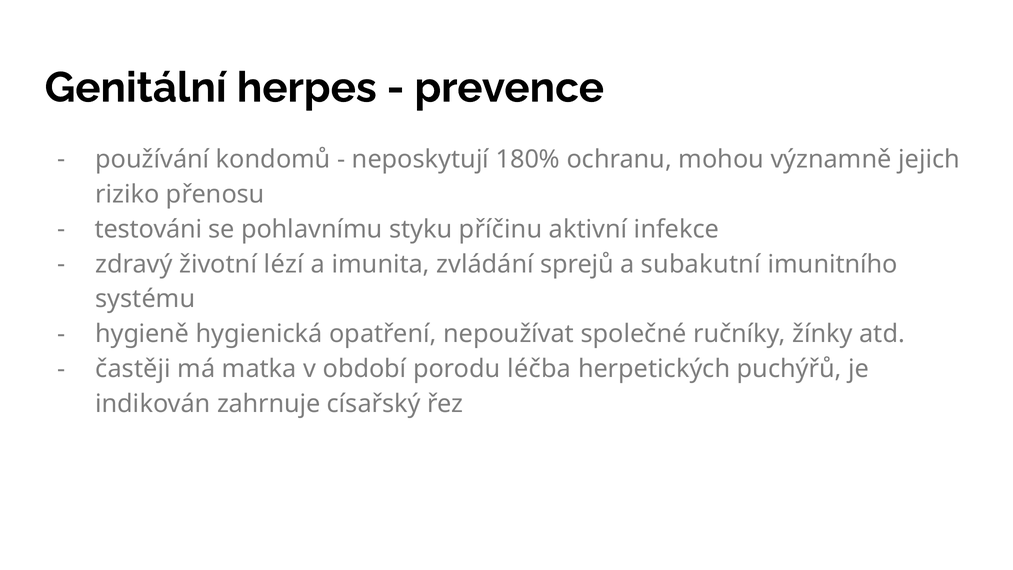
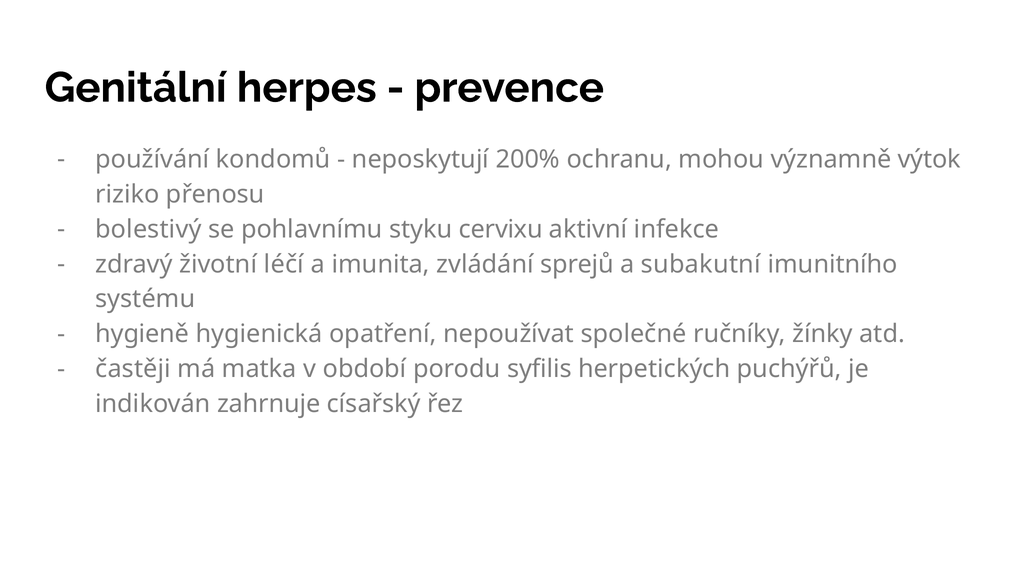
180%: 180% -> 200%
jejich: jejich -> výtok
testováni: testováni -> bolestivý
příčinu: příčinu -> cervixu
lézí: lézí -> léčí
léčba: léčba -> syfilis
